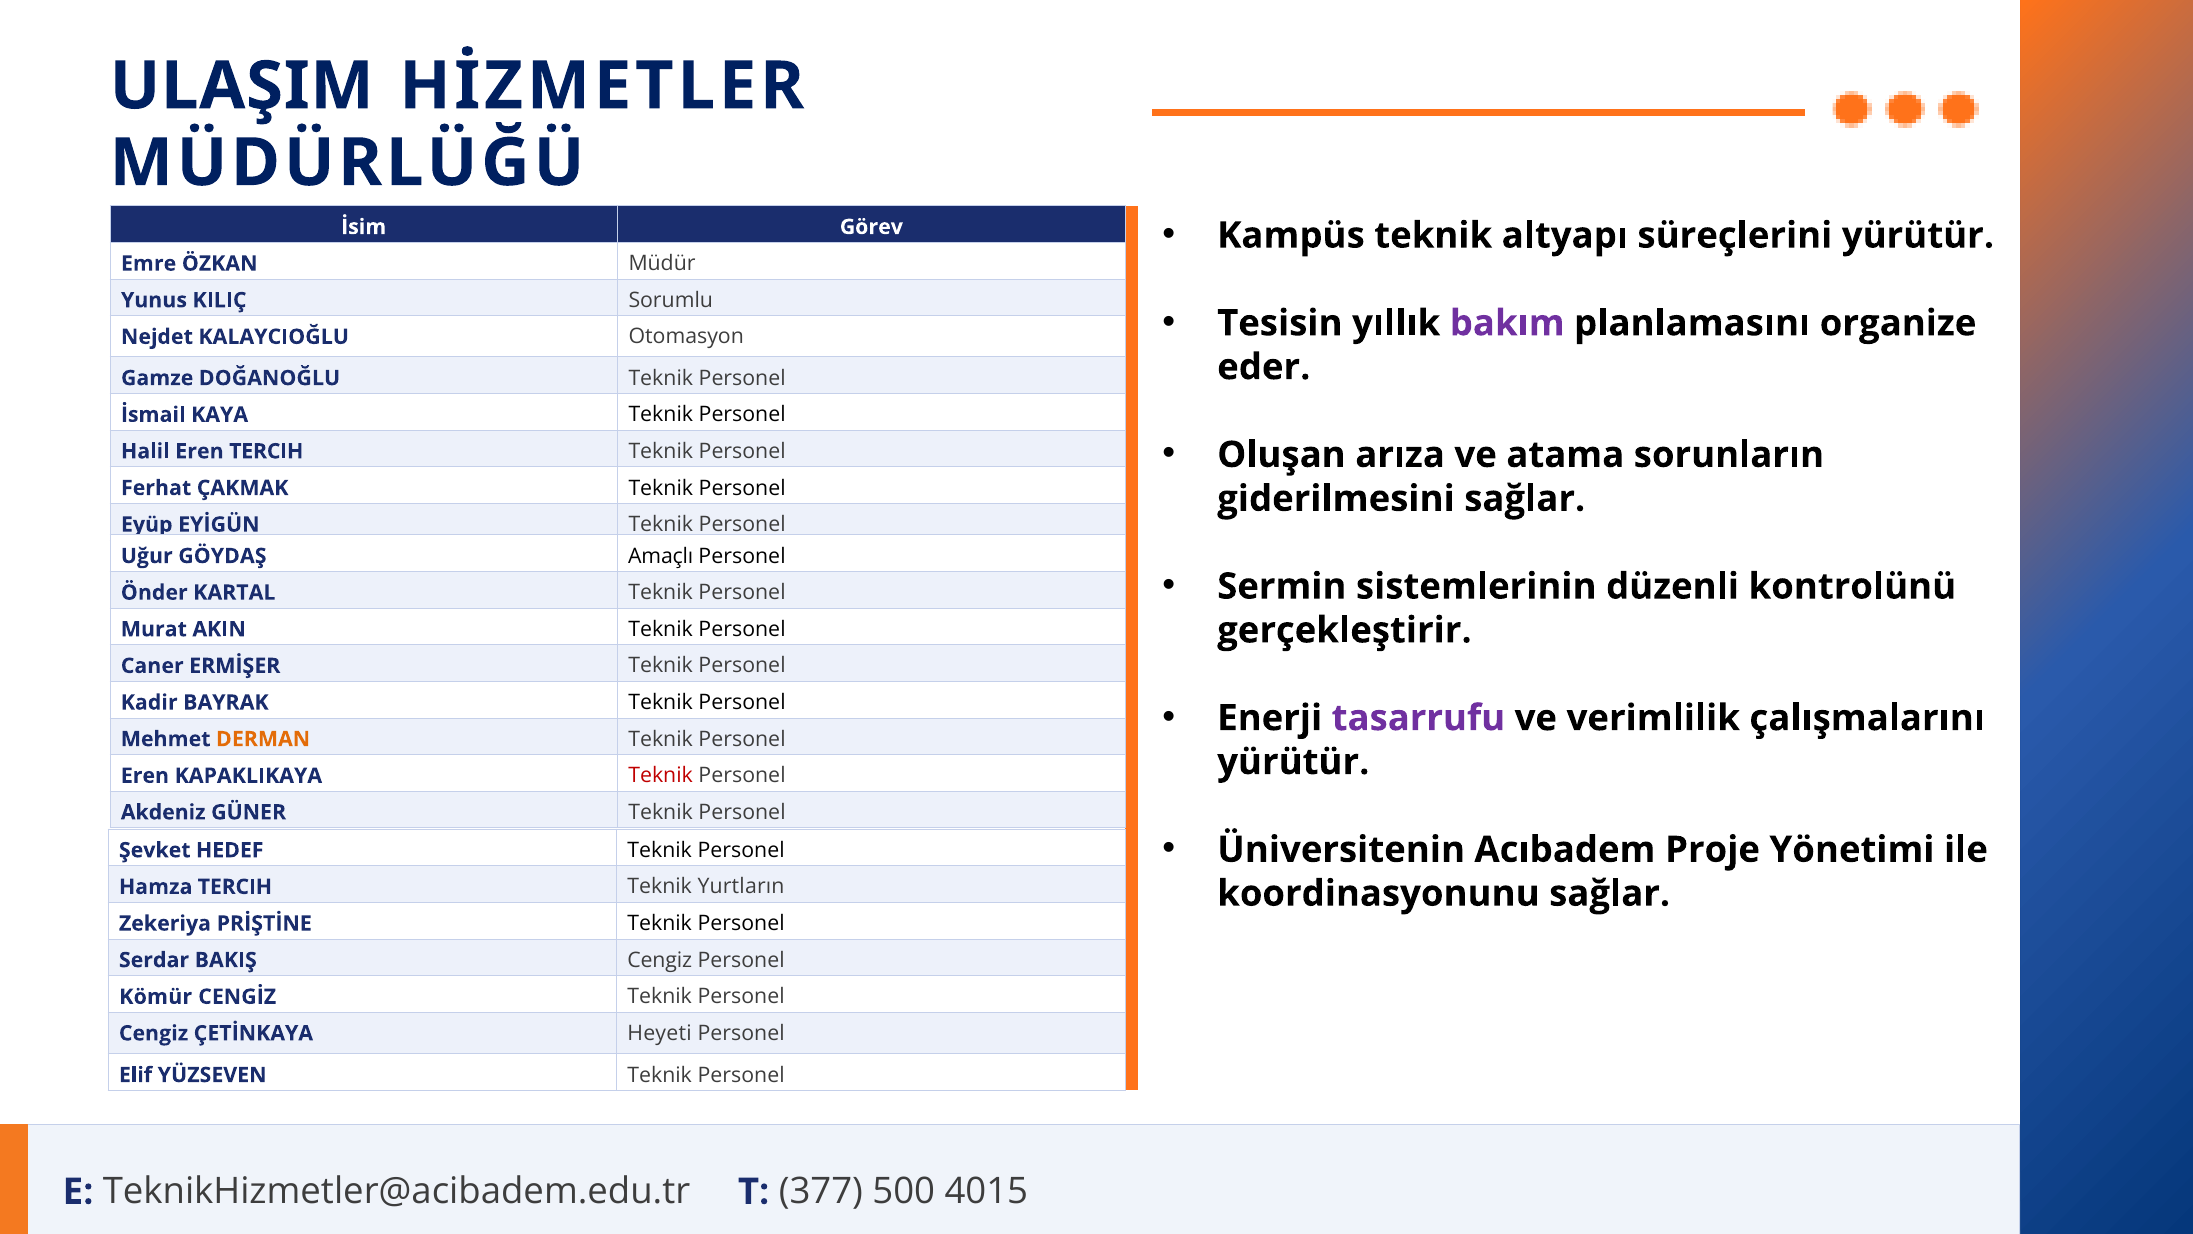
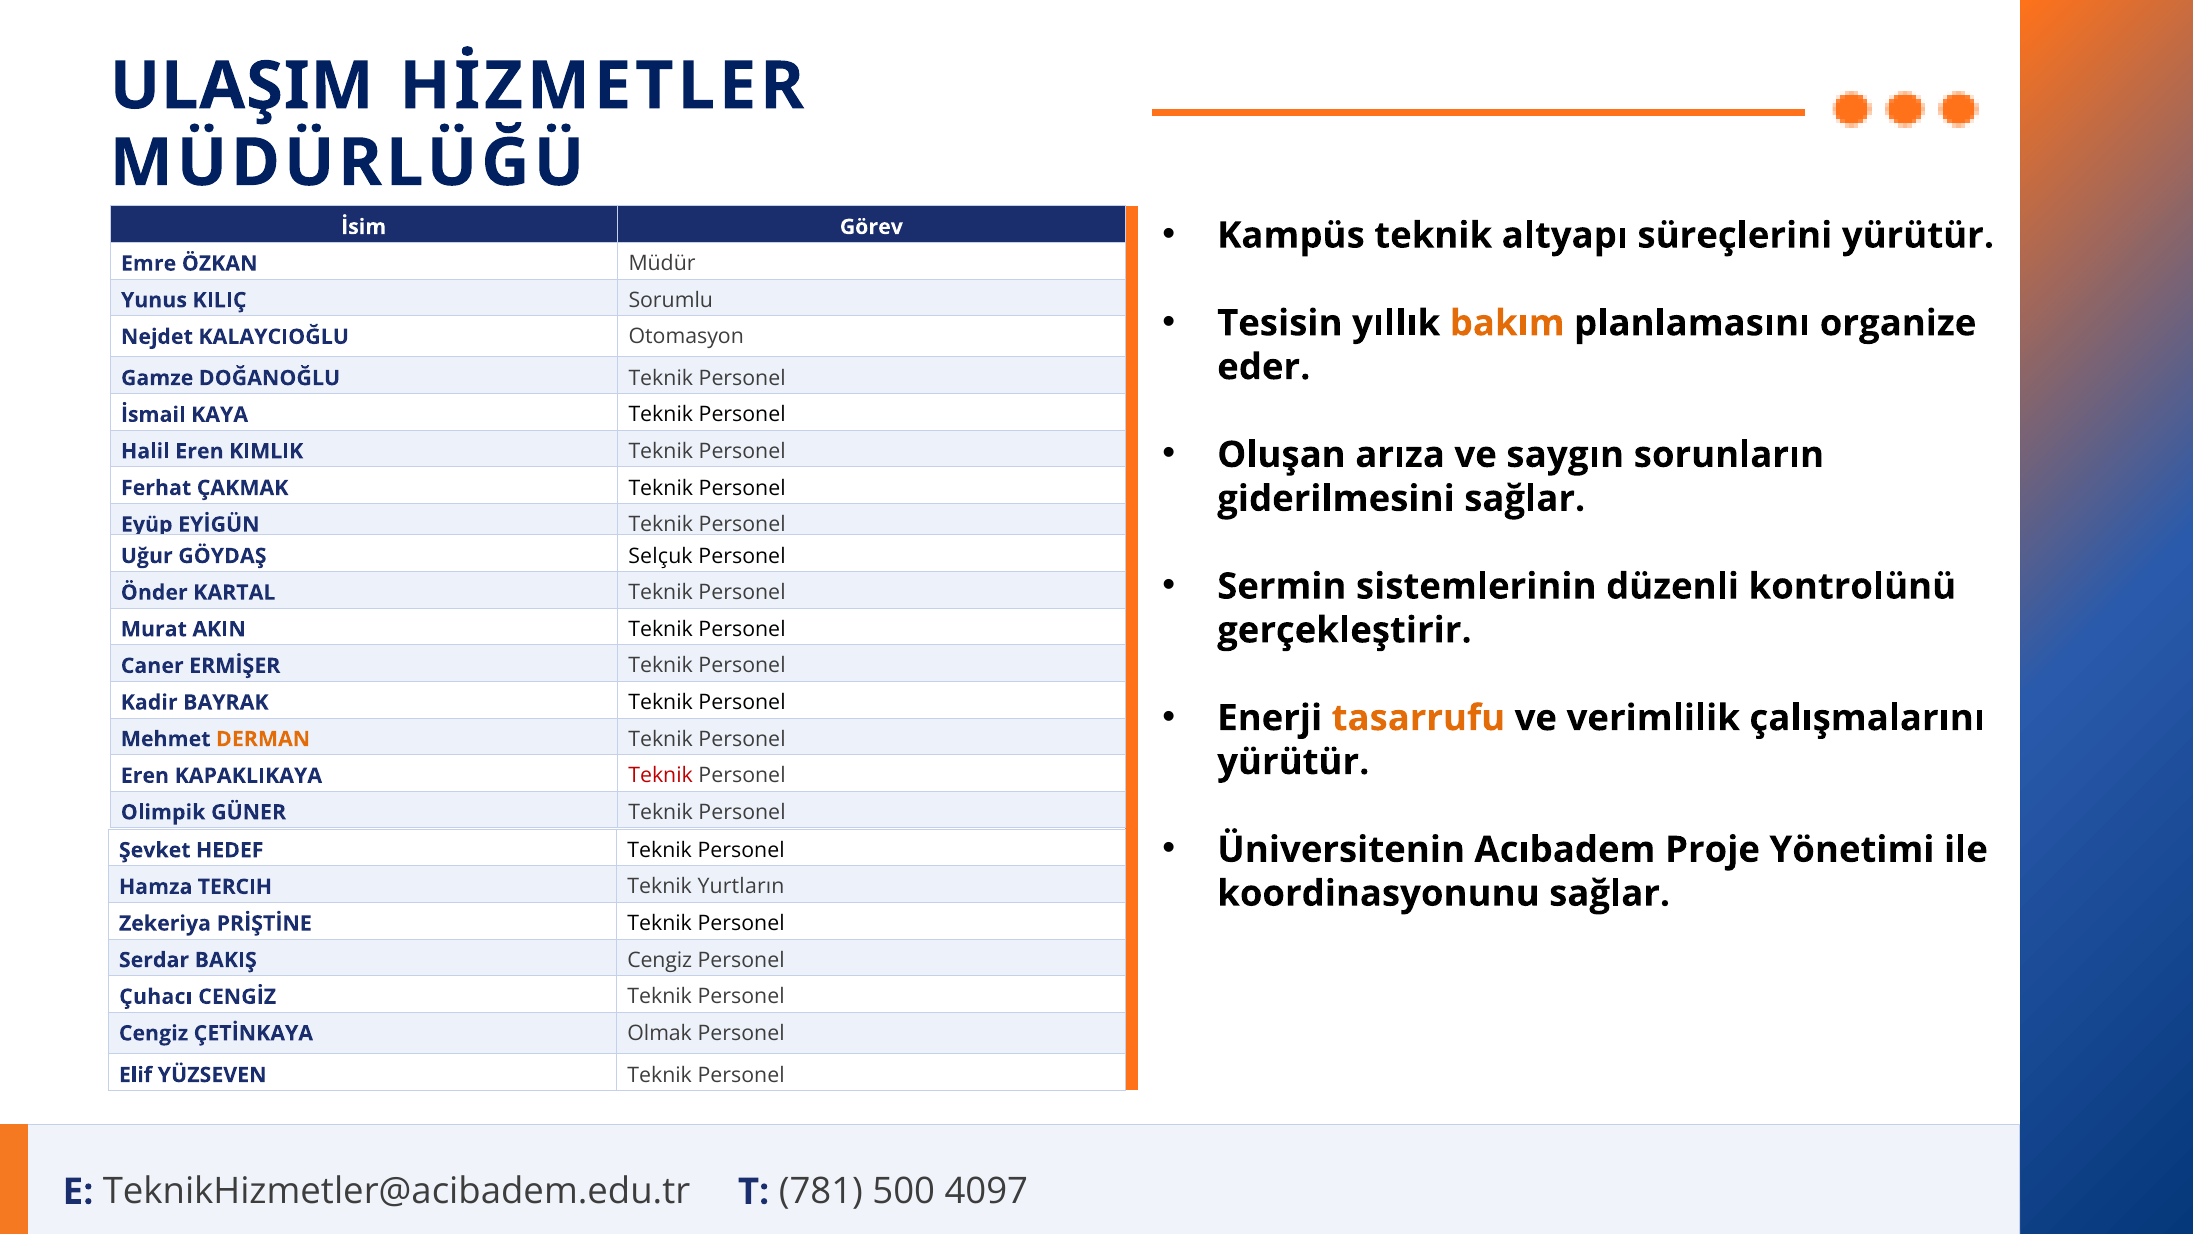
bakım colour: purple -> orange
atama: atama -> saygın
Eren TERCIH: TERCIH -> KIMLIK
Amaçlı: Amaçlı -> Selçuk
tasarrufu colour: purple -> orange
Akdeniz: Akdeniz -> Olimpik
Kömür: Kömür -> Çuhacı
Heyeti: Heyeti -> Olmak
377: 377 -> 781
4015: 4015 -> 4097
